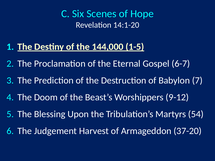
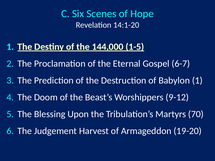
Babylon 7: 7 -> 1
54: 54 -> 70
37-20: 37-20 -> 19-20
